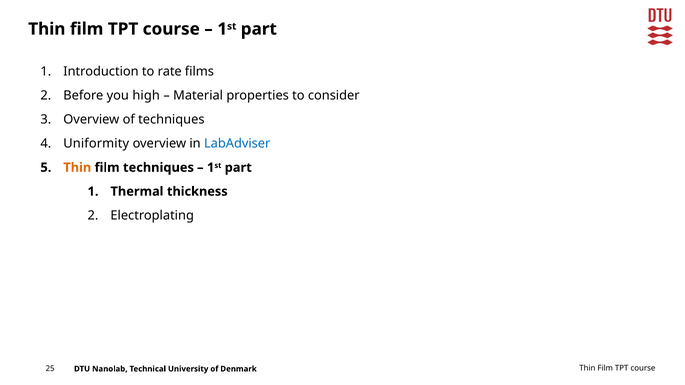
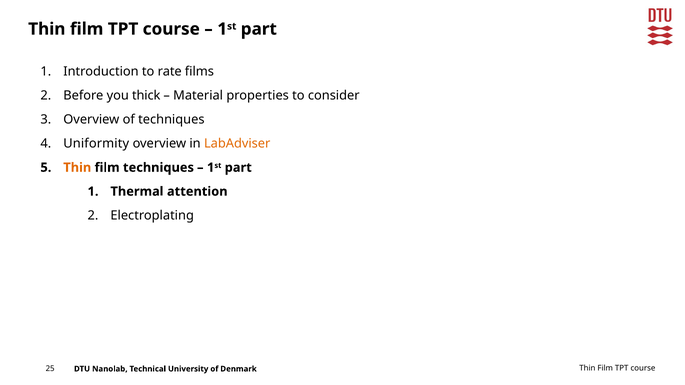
high: high -> thick
LabAdviser colour: blue -> orange
thickness: thickness -> attention
